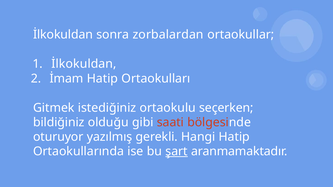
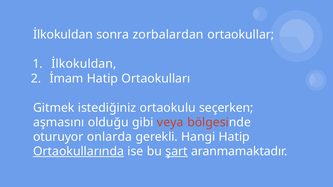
bildiğiniz: bildiğiniz -> aşmasını
saati: saati -> veya
yazılmış: yazılmış -> onlarda
Ortaokullarında underline: none -> present
